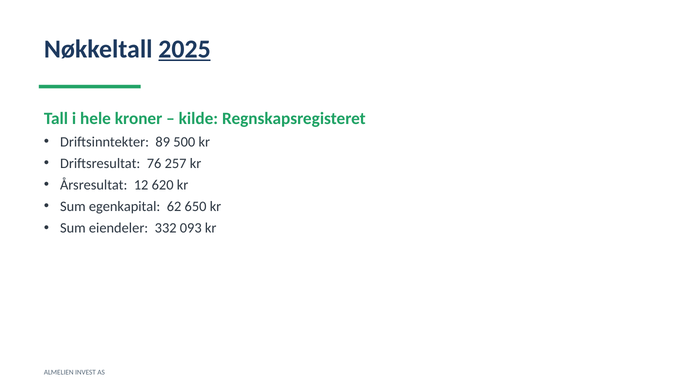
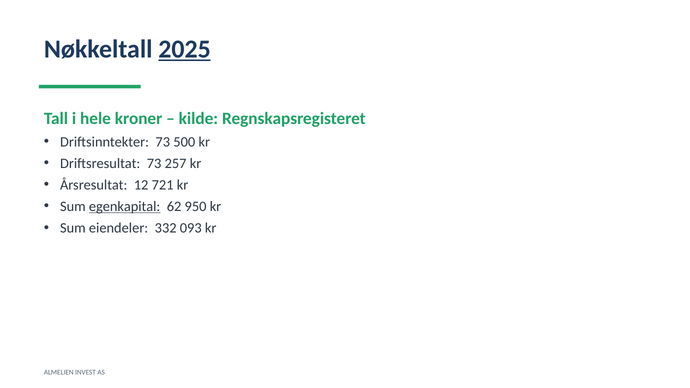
Driftsinntekter 89: 89 -> 73
Driftsresultat 76: 76 -> 73
620: 620 -> 721
egenkapital underline: none -> present
650: 650 -> 950
